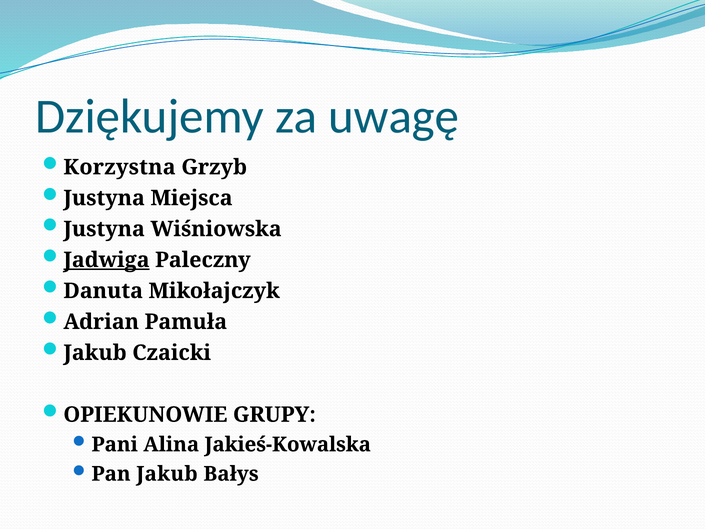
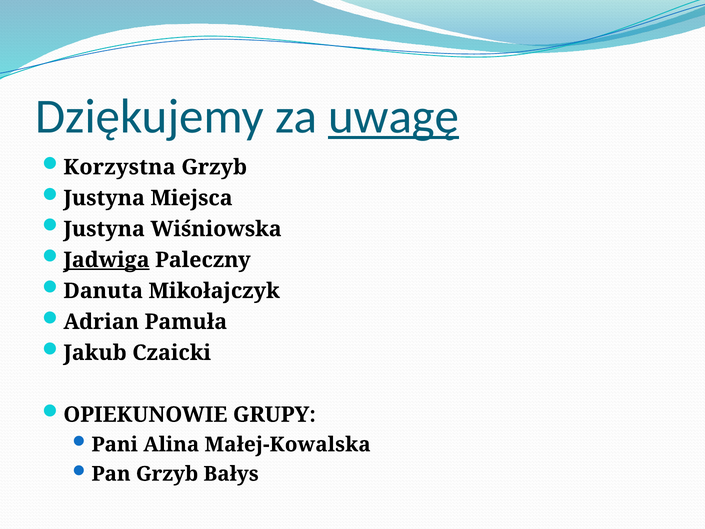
uwagę underline: none -> present
Jakieś-Kowalska: Jakieś-Kowalska -> Małej-Kowalska
Pan Jakub: Jakub -> Grzyb
